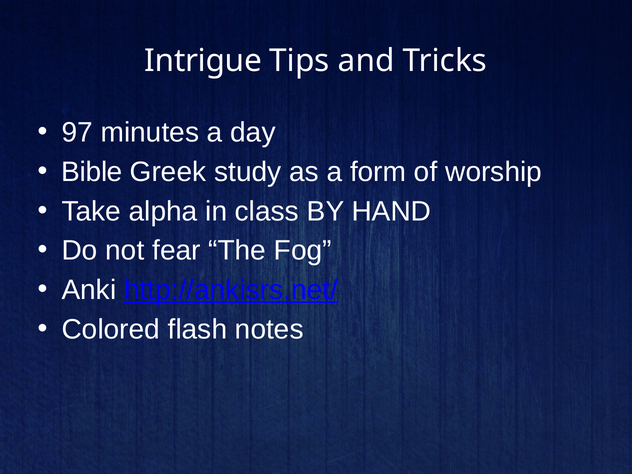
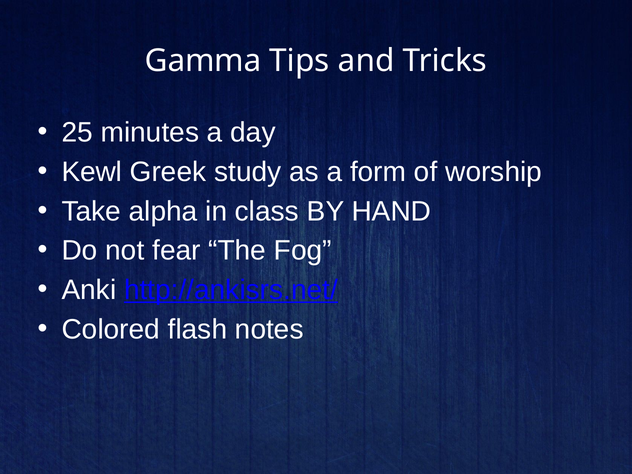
Intrigue: Intrigue -> Gamma
97: 97 -> 25
Bible: Bible -> Kewl
